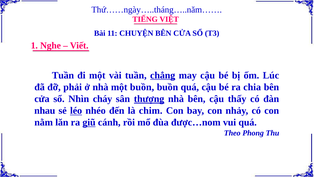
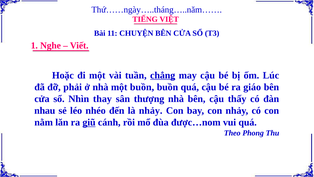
Tuần at (63, 75): Tuần -> Hoặc
chia: chia -> giáo
cháy: cháy -> thay
thượng underline: present -> none
léo underline: present -> none
là chim: chim -> nhảy
